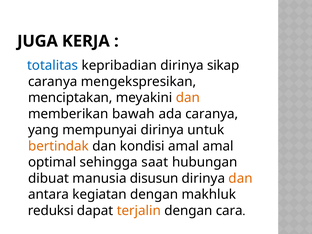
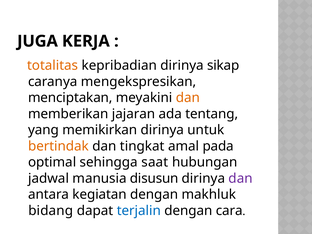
totalitas colour: blue -> orange
bawah: bawah -> jajaran
ada caranya: caranya -> tentang
mempunyai: mempunyai -> memikirkan
kondisi: kondisi -> tingkat
amal amal: amal -> pada
dibuat: dibuat -> jadwal
dan at (241, 178) colour: orange -> purple
reduksi: reduksi -> bidang
terjalin colour: orange -> blue
